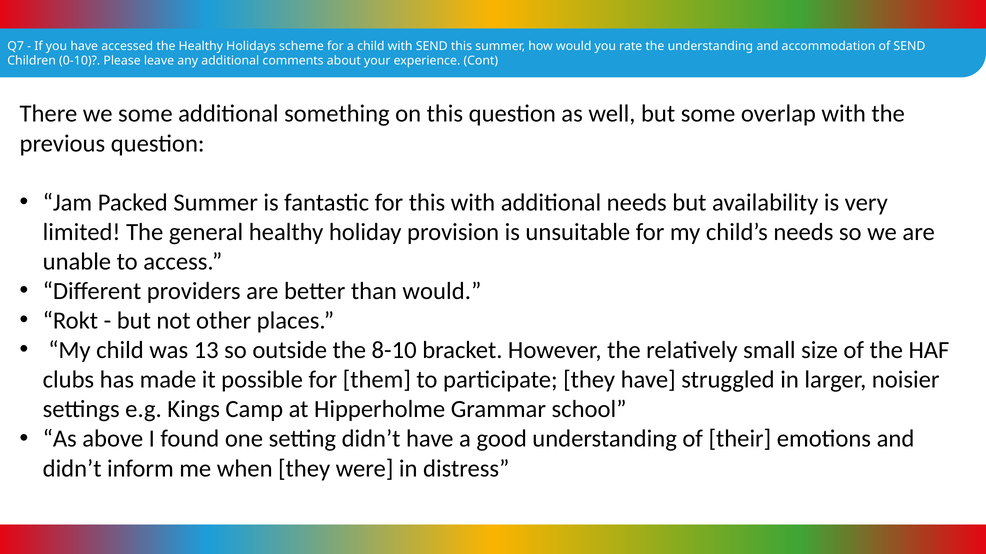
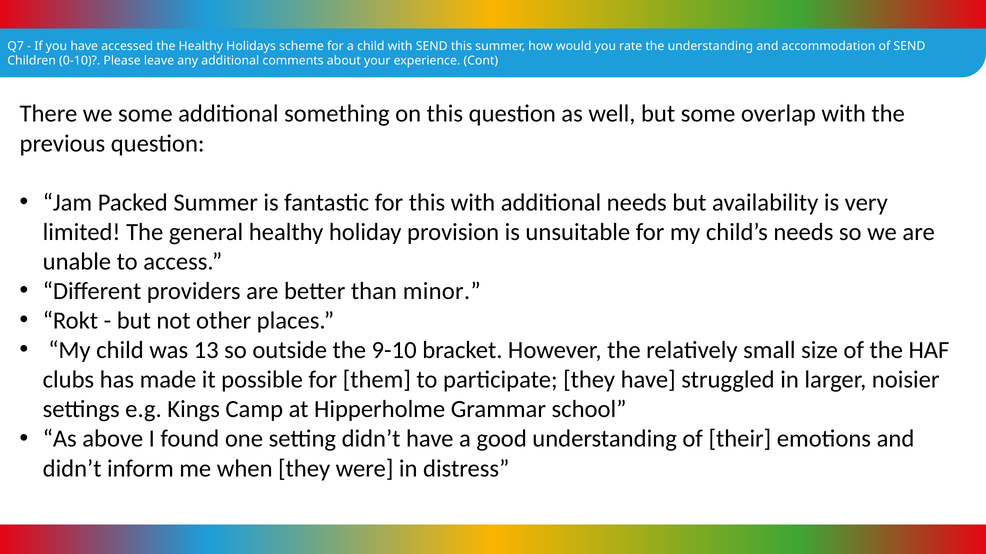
than would: would -> minor
8-10: 8-10 -> 9-10
